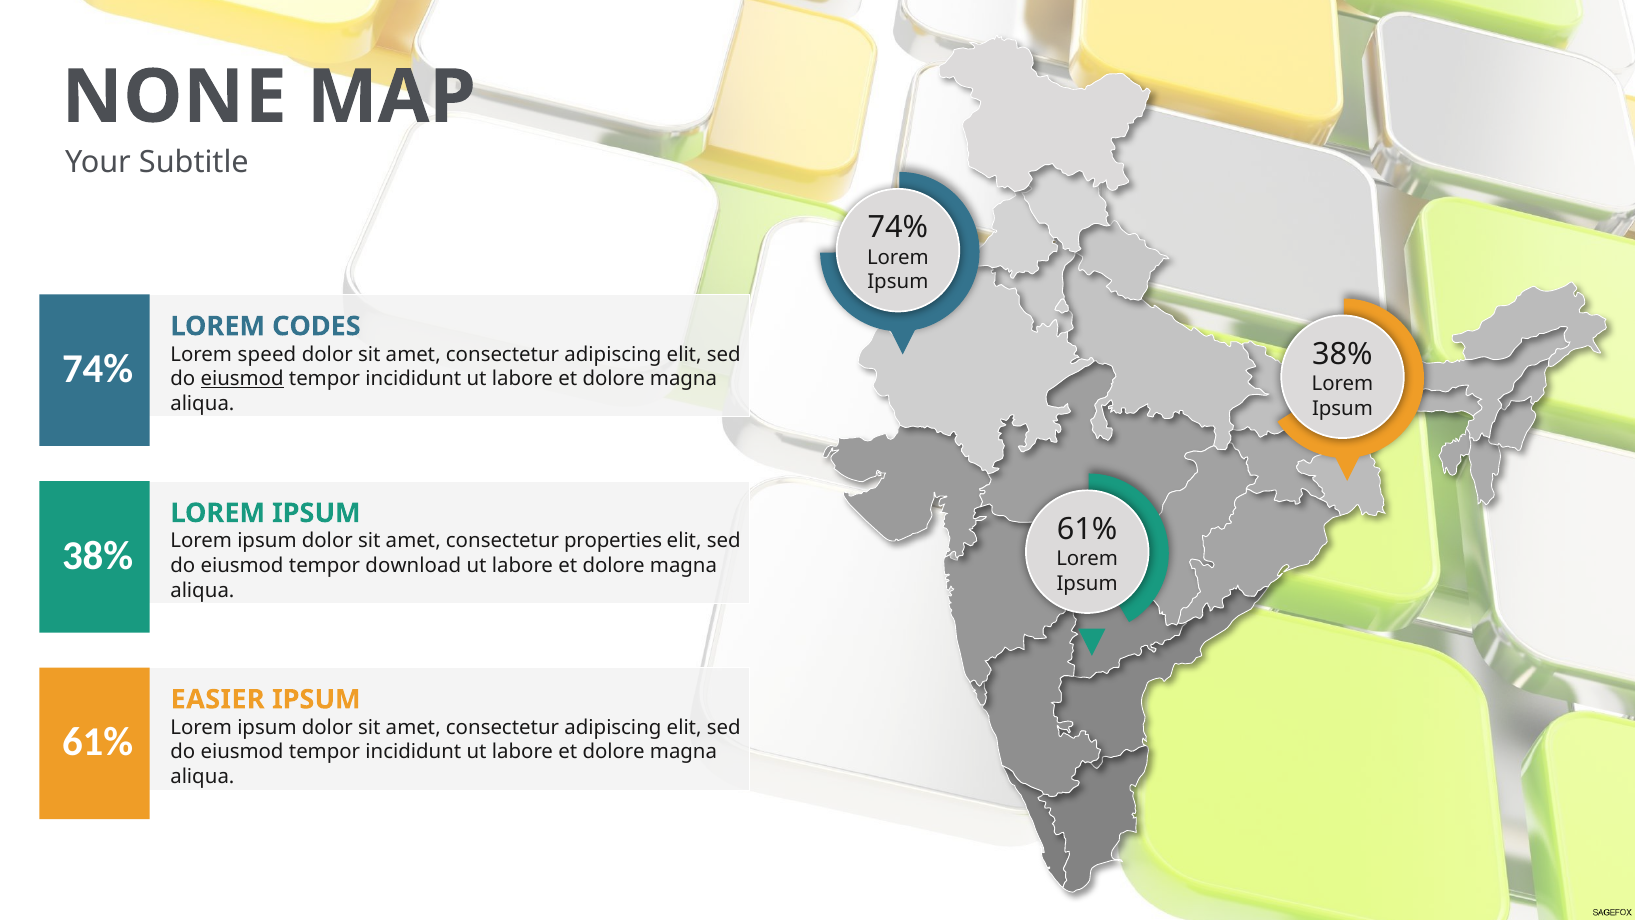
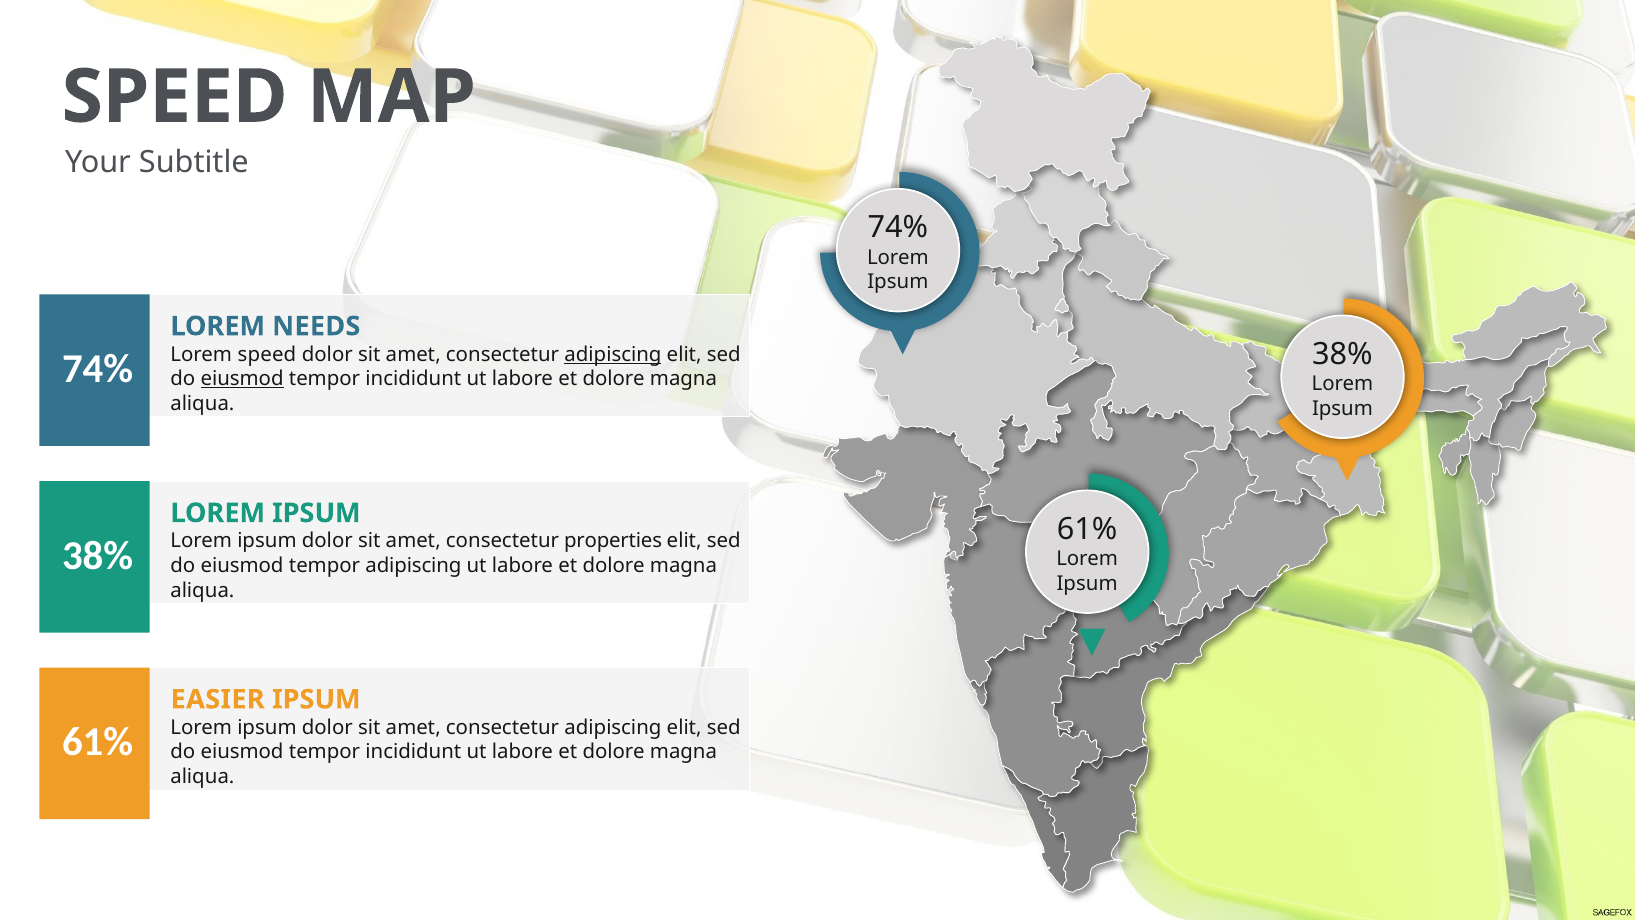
NONE at (174, 97): NONE -> SPEED
CODES: CODES -> NEEDS
adipiscing at (613, 354) underline: none -> present
tempor download: download -> adipiscing
